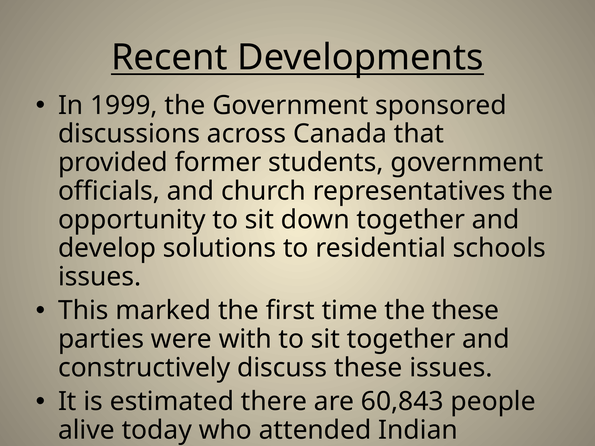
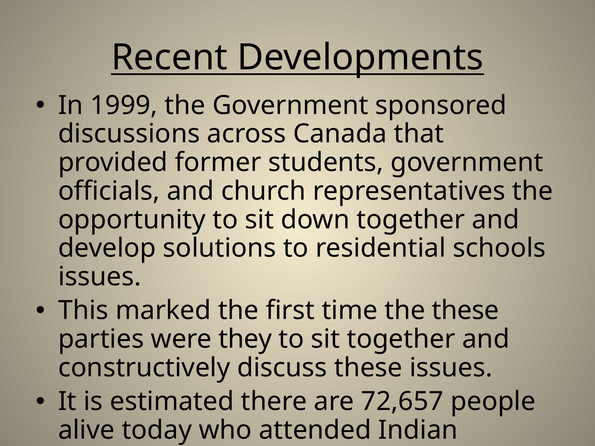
with: with -> they
60,843: 60,843 -> 72,657
